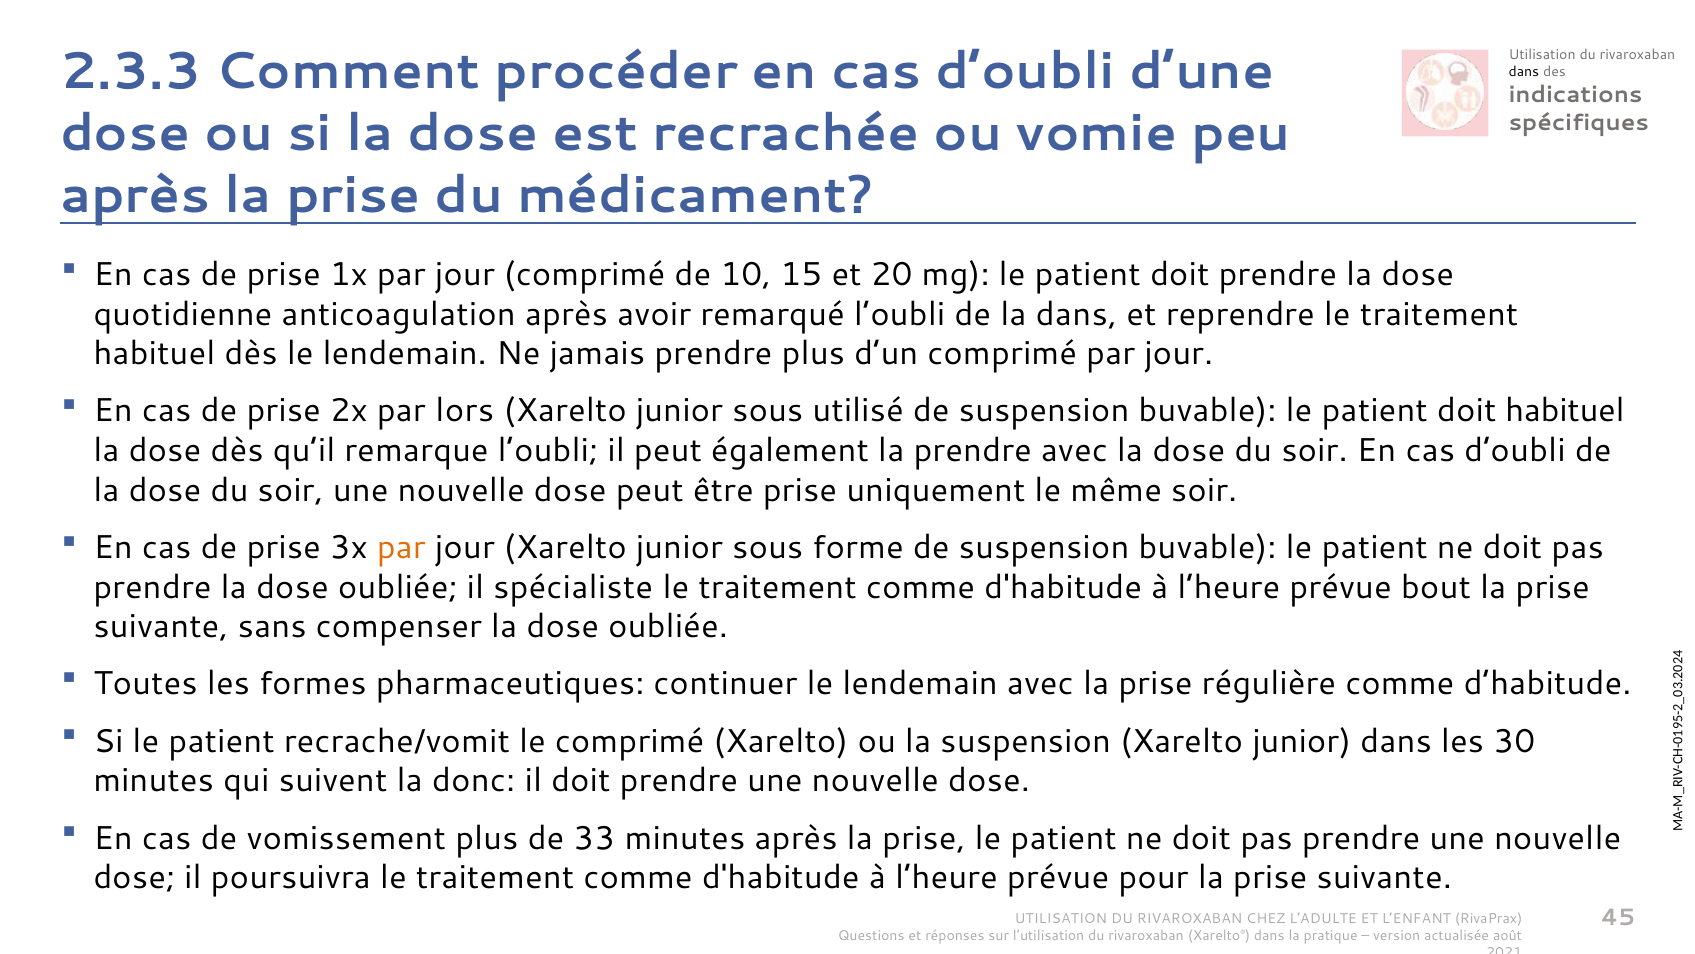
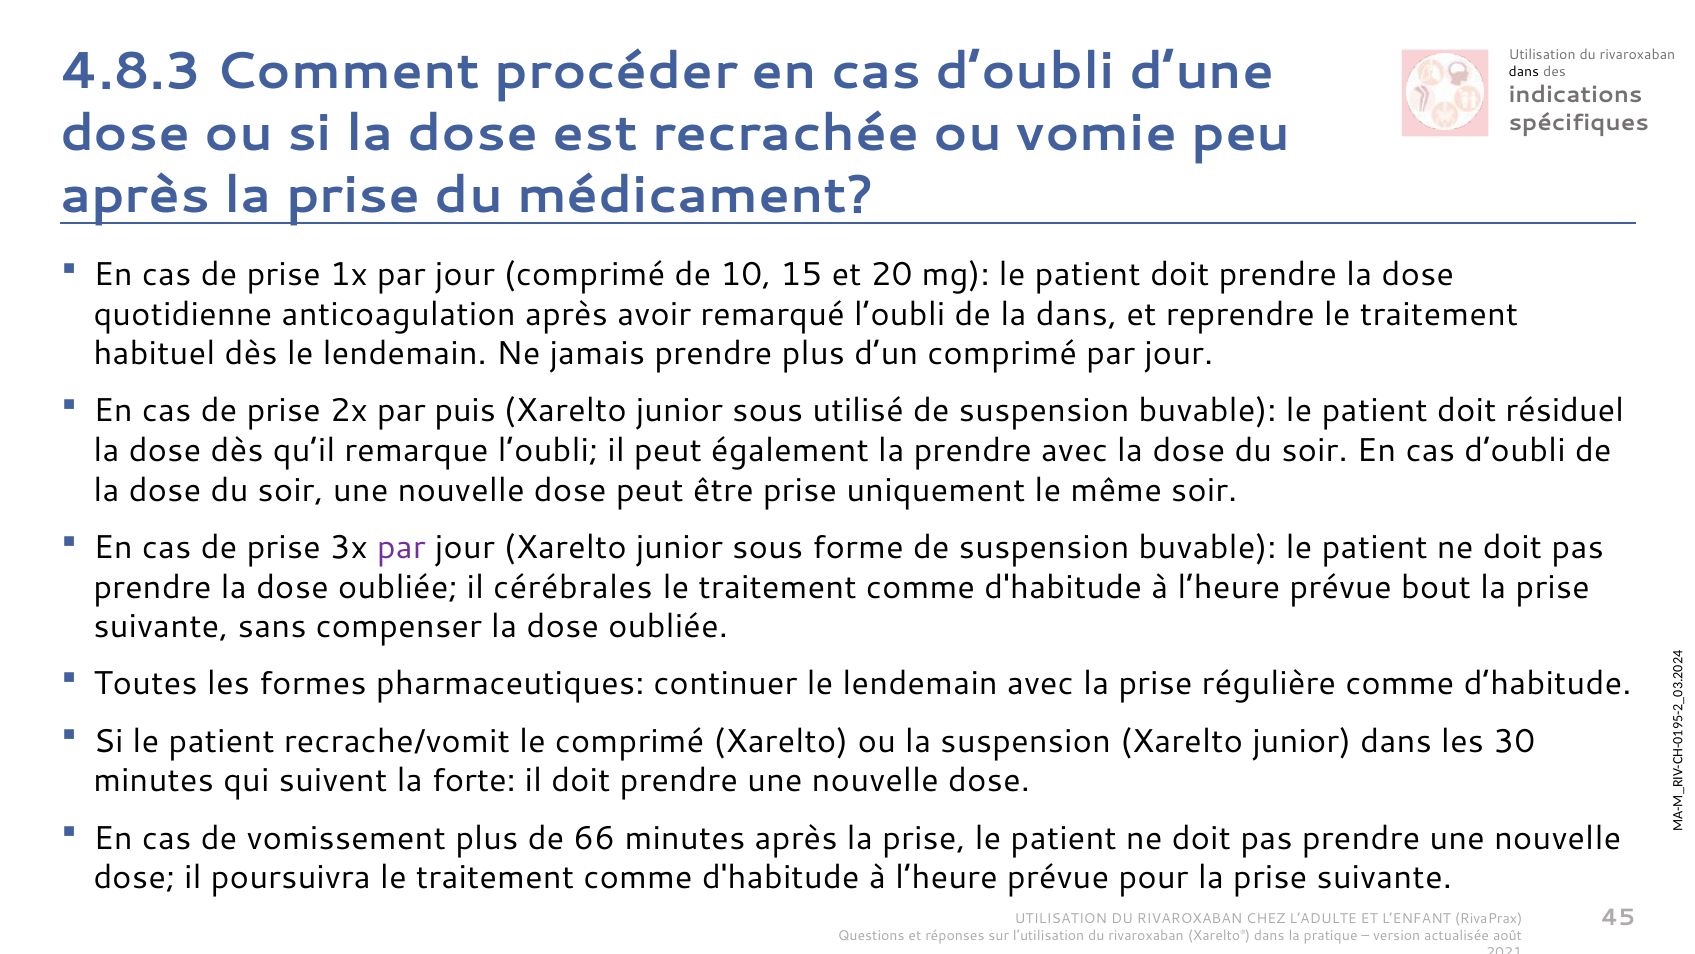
2.3.3: 2.3.3 -> 4.8.3
lors: lors -> puis
doit habituel: habituel -> résiduel
par at (401, 547) colour: orange -> purple
spécialiste: spécialiste -> cérébrales
donc: donc -> forte
33: 33 -> 66
